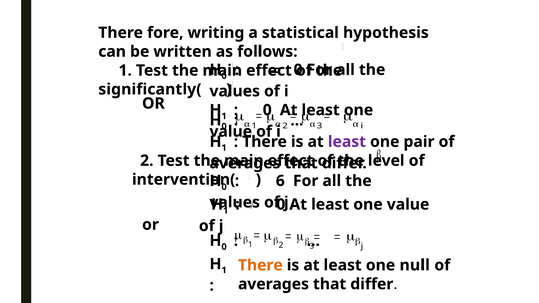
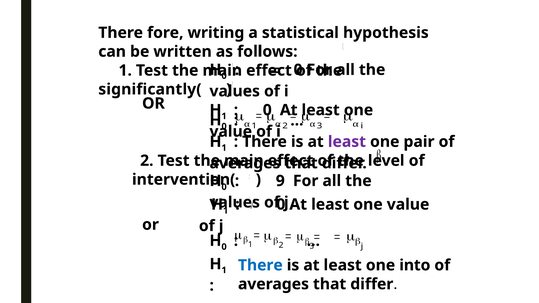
6: 6 -> 9
There at (260, 265) colour: orange -> blue
null: null -> into
